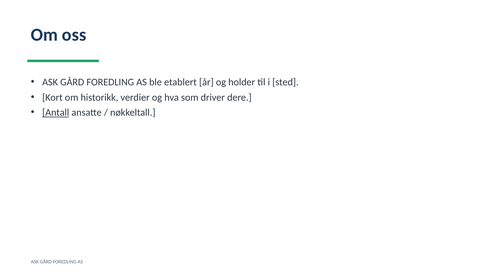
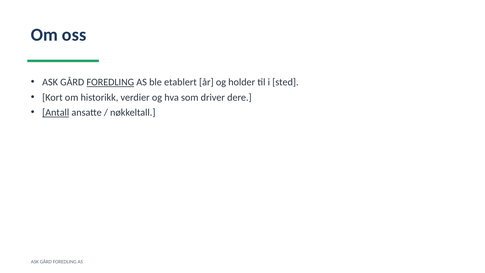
FOREDLING at (110, 82) underline: none -> present
